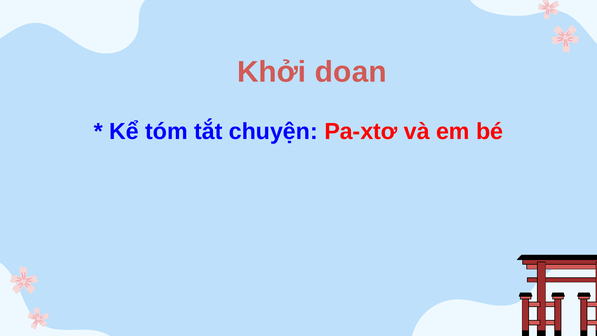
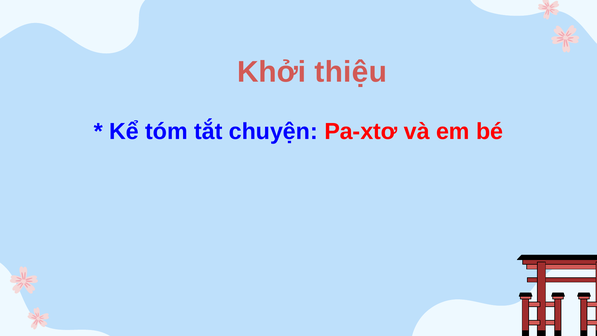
doan: doan -> thiệu
